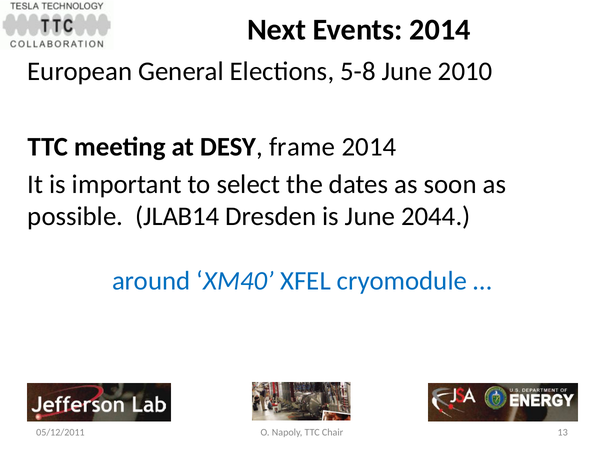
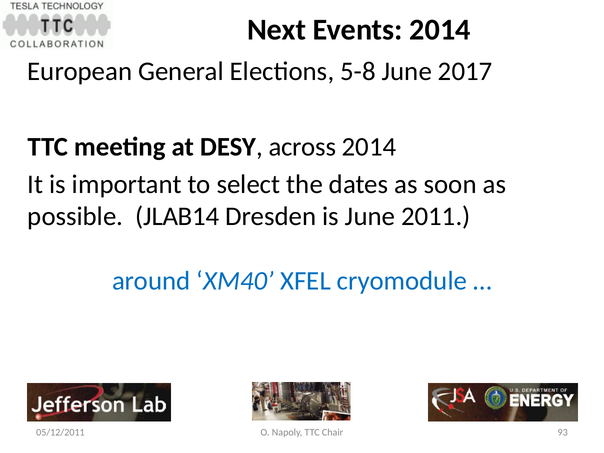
2010: 2010 -> 2017
frame: frame -> across
2044: 2044 -> 2011
13: 13 -> 93
